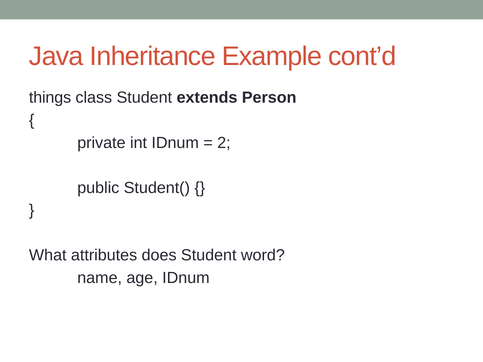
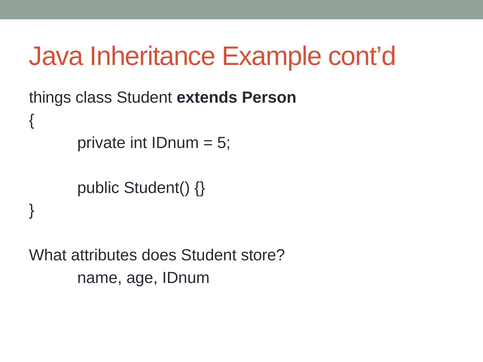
2: 2 -> 5
word: word -> store
